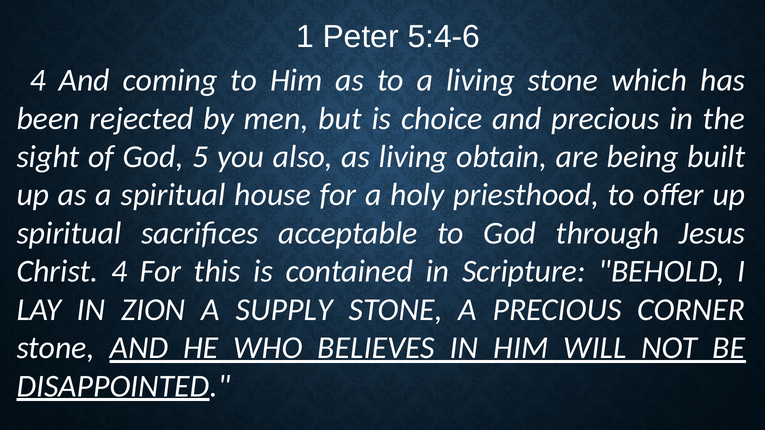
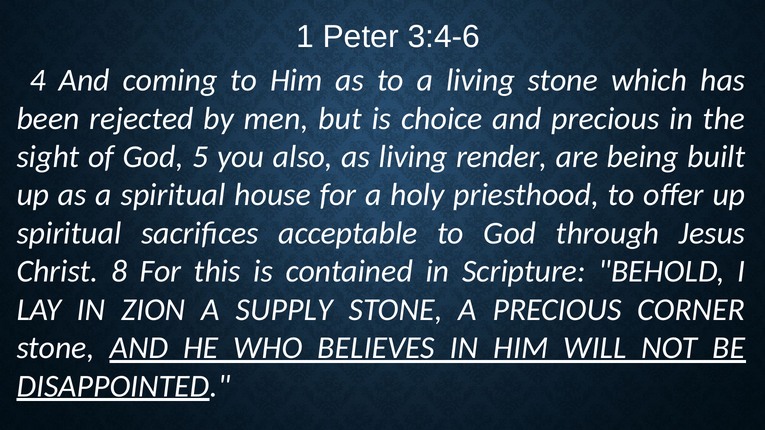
5:4-6: 5:4-6 -> 3:4-6
obtain: obtain -> render
Christ 4: 4 -> 8
